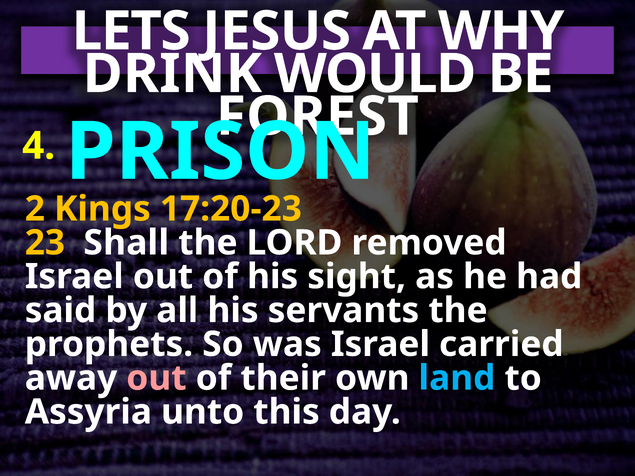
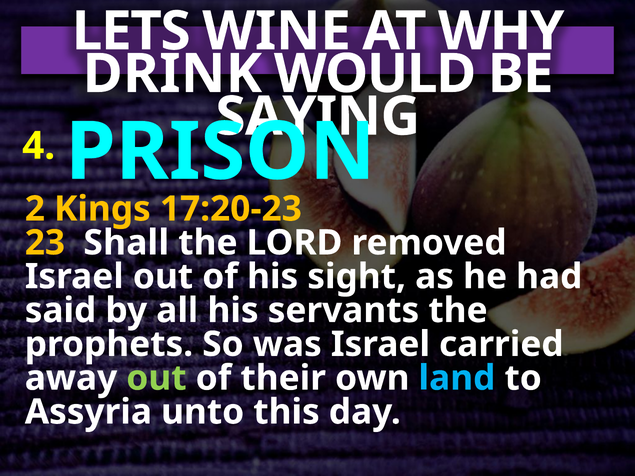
JESUS: JESUS -> WINE
FOREST: FOREST -> SAYING
out at (156, 378) colour: pink -> light green
